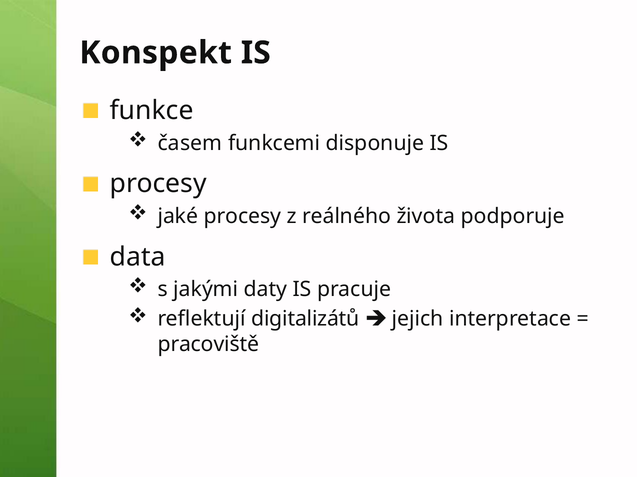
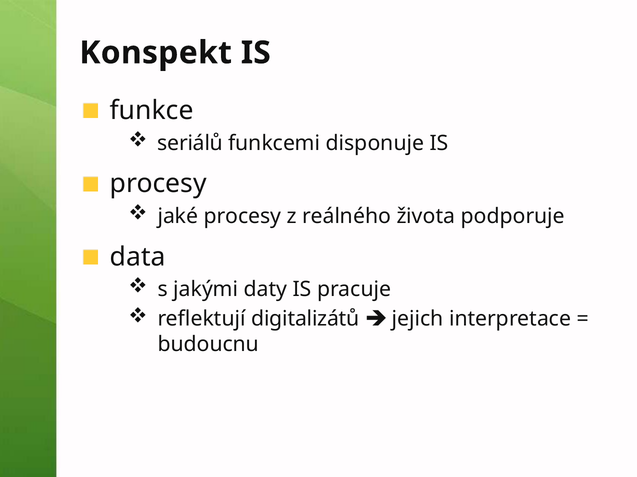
časem: časem -> seriálů
pracoviště: pracoviště -> budoucnu
